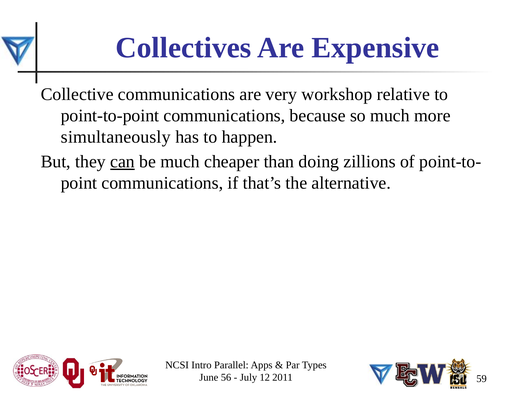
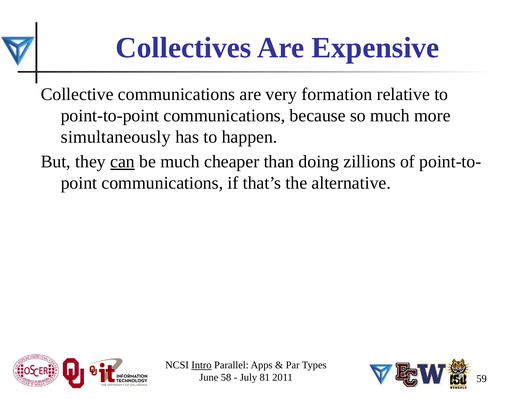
workshop: workshop -> formation
Intro underline: none -> present
56: 56 -> 58
12: 12 -> 81
